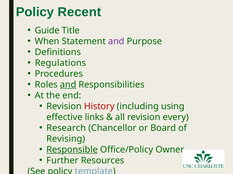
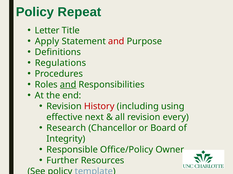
Recent: Recent -> Repeat
Guide: Guide -> Letter
When: When -> Apply
and at (116, 41) colour: purple -> red
links: links -> next
Revising: Revising -> Integrity
Responsible underline: present -> none
